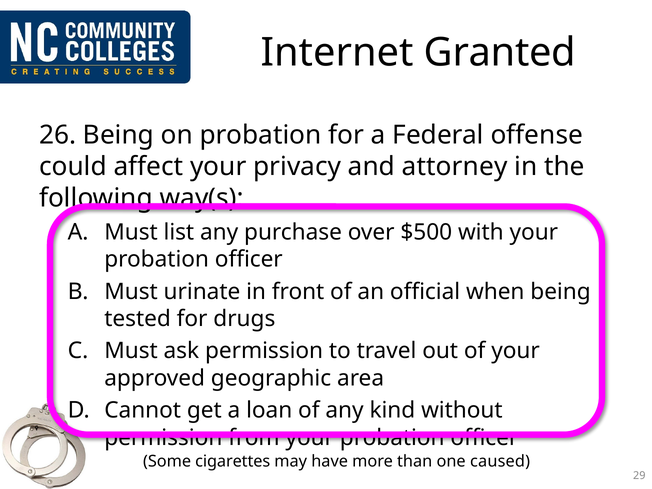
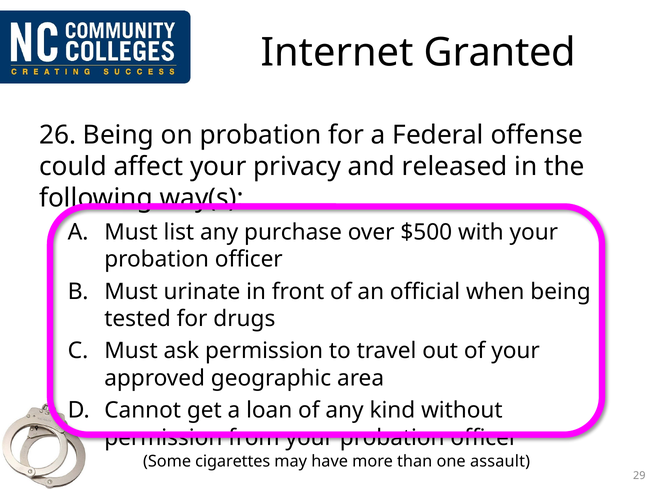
attorney: attorney -> released
caused: caused -> assault
